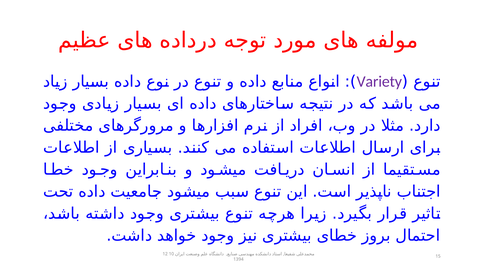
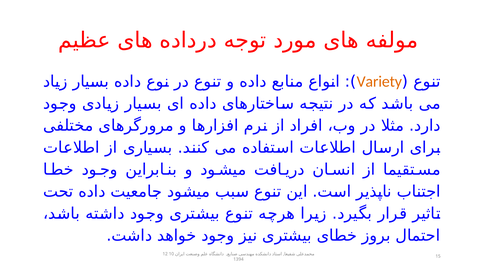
Variety colour: purple -> orange
